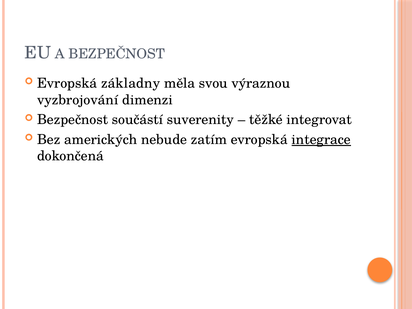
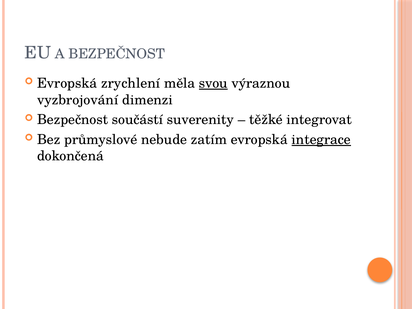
základny: základny -> zrychlení
svou underline: none -> present
amerických: amerických -> průmyslové
